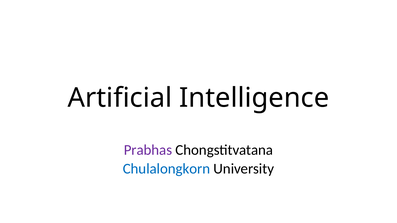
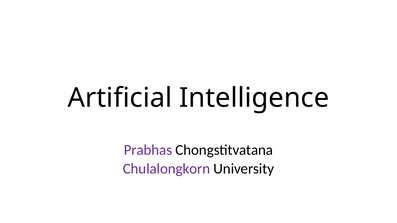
Chulalongkorn colour: blue -> purple
